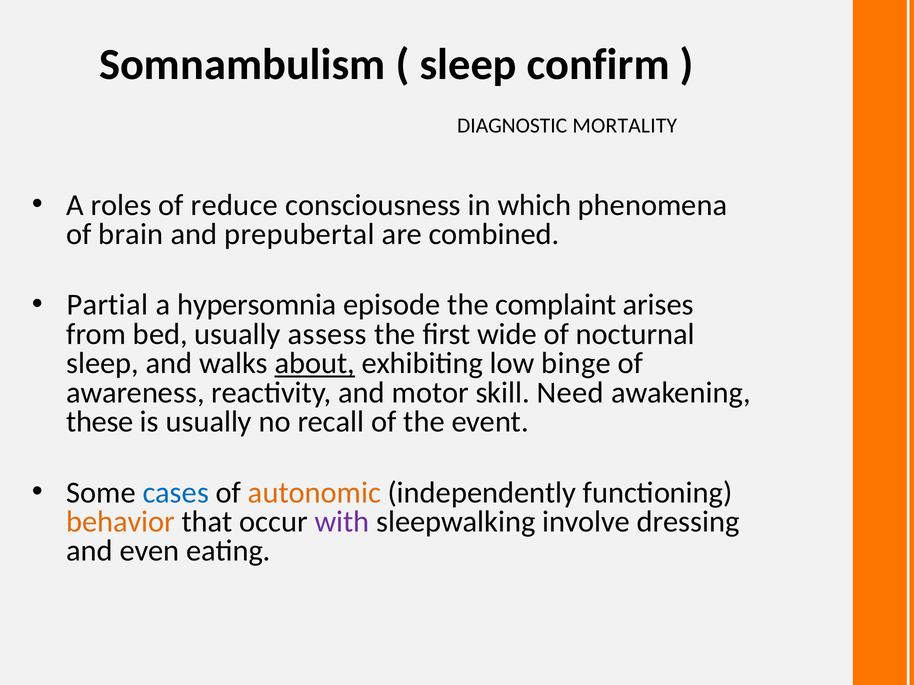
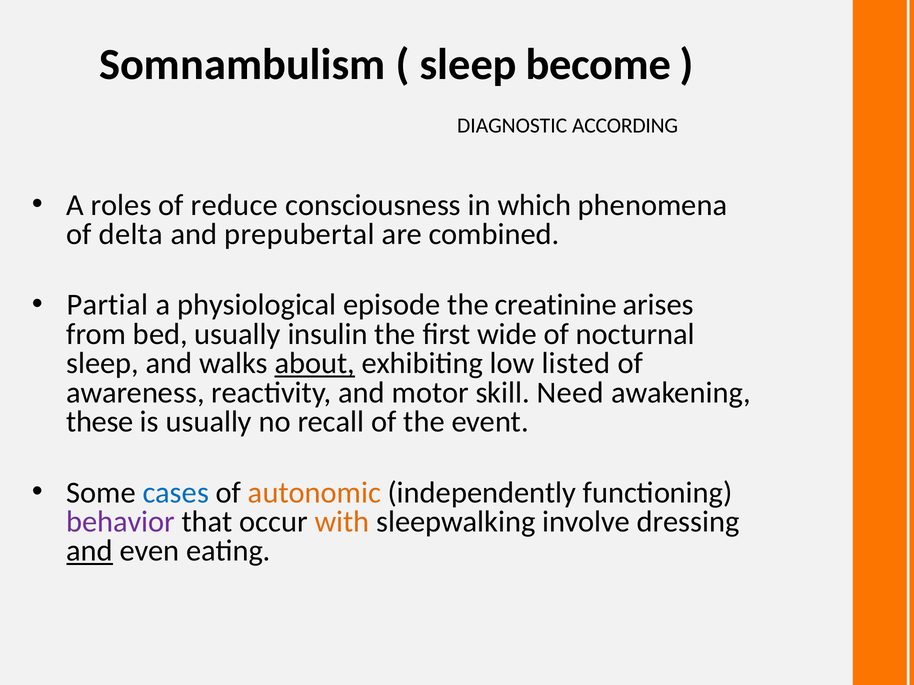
confirm: confirm -> become
MORTALITY: MORTALITY -> ACCORDING
brain: brain -> delta
hypersomnia: hypersomnia -> physiological
complaint: complaint -> creatinine
assess: assess -> insulin
binge: binge -> listed
behavior colour: orange -> purple
with colour: purple -> orange
and at (90, 551) underline: none -> present
